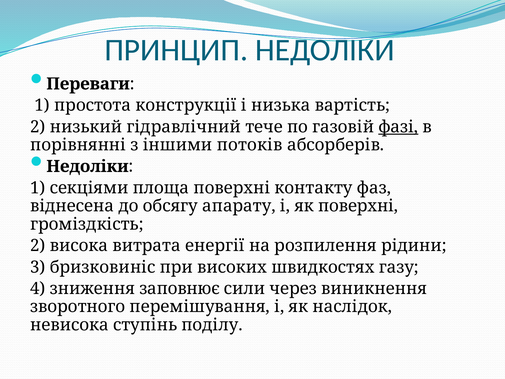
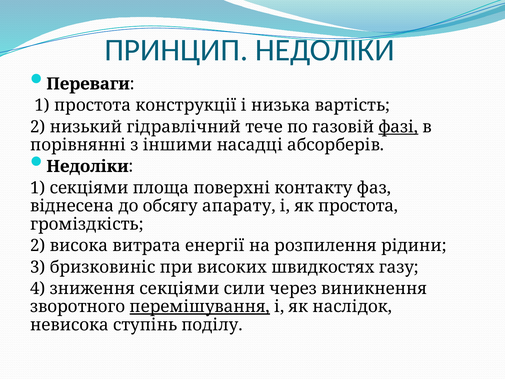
потоків: потоків -> насадці
як поверхні: поверхні -> простота
зниження заповнює: заповнює -> секціями
перемішування underline: none -> present
